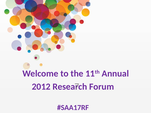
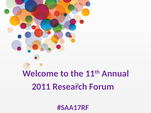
2012: 2012 -> 2011
